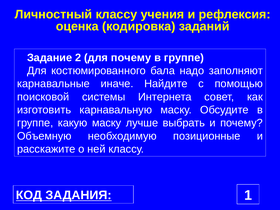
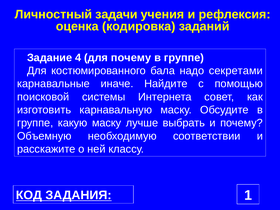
Личностный классу: классу -> задачи
2: 2 -> 4
заполняют: заполняют -> секретами
позиционные: позиционные -> соответствии
